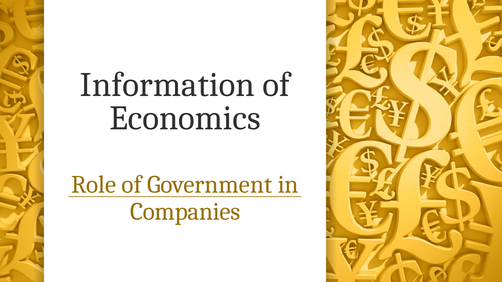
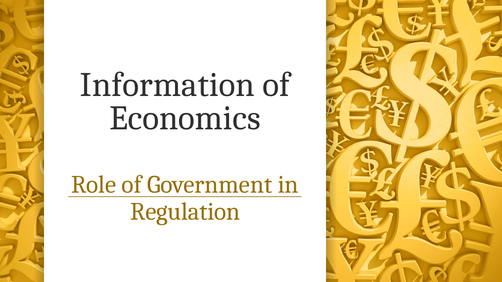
Companies: Companies -> Regulation
